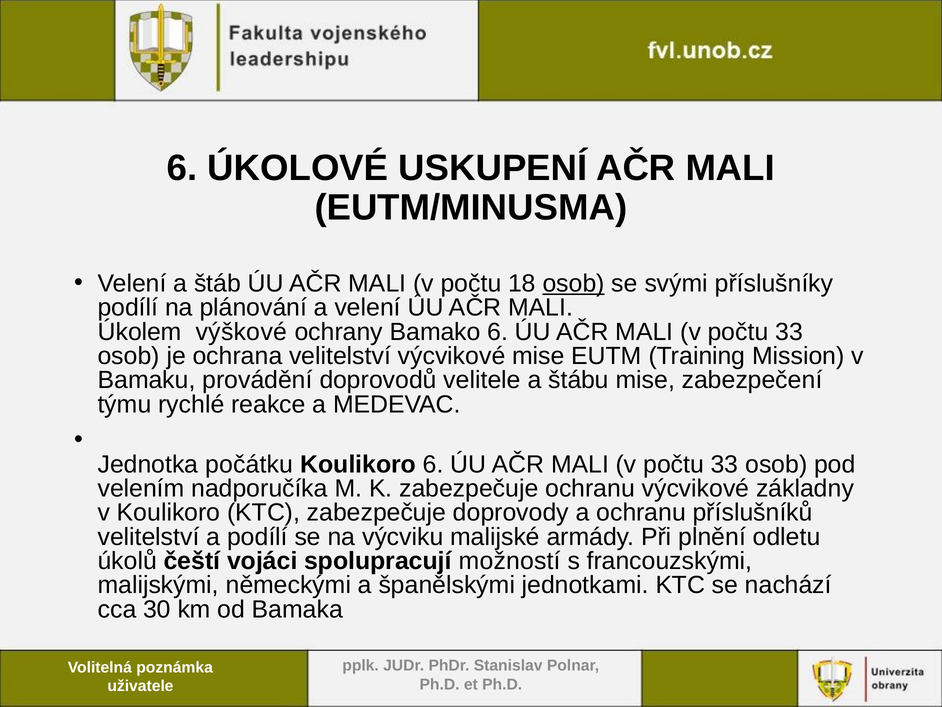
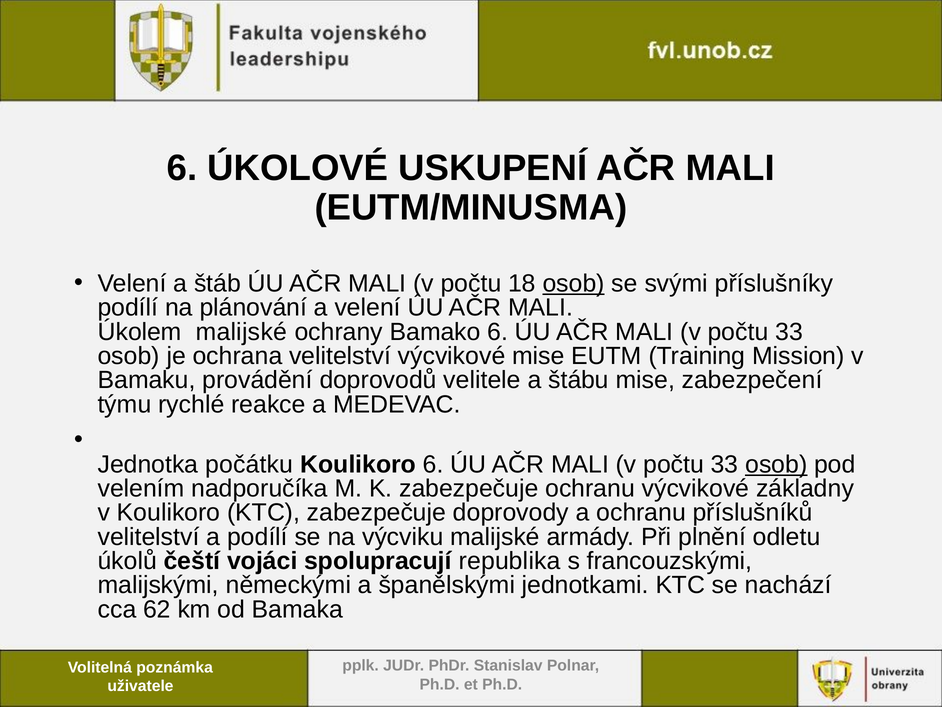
Úkolem výškové: výškové -> malijské
osob at (776, 464) underline: none -> present
možností: možností -> republika
30: 30 -> 62
